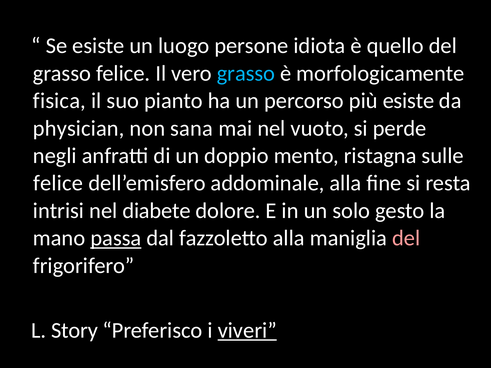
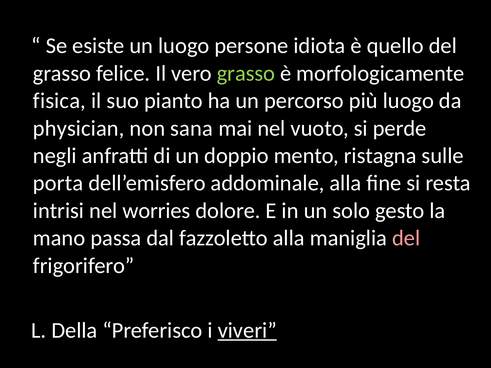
grasso at (246, 73) colour: light blue -> light green
più esiste: esiste -> luogo
felice at (58, 183): felice -> porta
diabete: diabete -> worries
passa underline: present -> none
Story: Story -> Della
